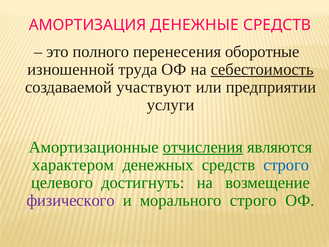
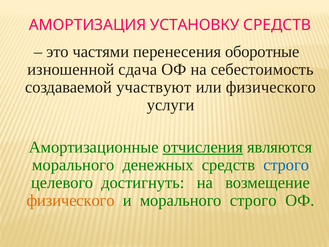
ДЕНЕЖНЫЕ: ДЕНЕЖНЫЕ -> УСТАНОВКУ
полного: полного -> частями
труда: труда -> сдача
себестоимость underline: present -> none
или предприятии: предприятии -> физического
характером at (73, 165): характером -> морального
физического at (71, 200) colour: purple -> orange
